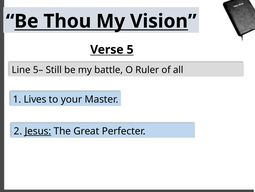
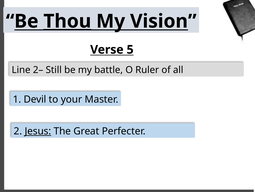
Thou underline: none -> present
5–: 5– -> 2–
Lives: Lives -> Devil
